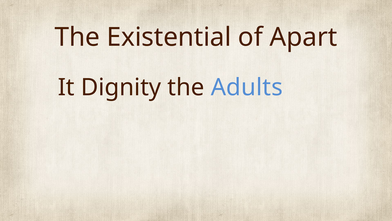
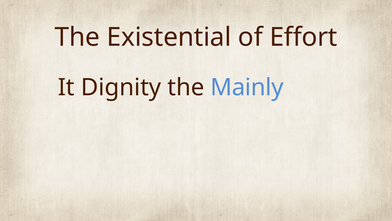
Apart: Apart -> Effort
Adults: Adults -> Mainly
